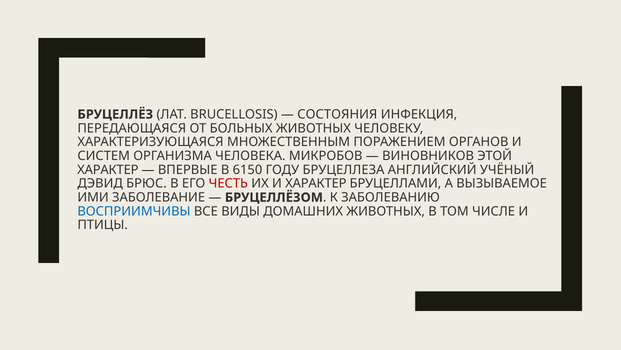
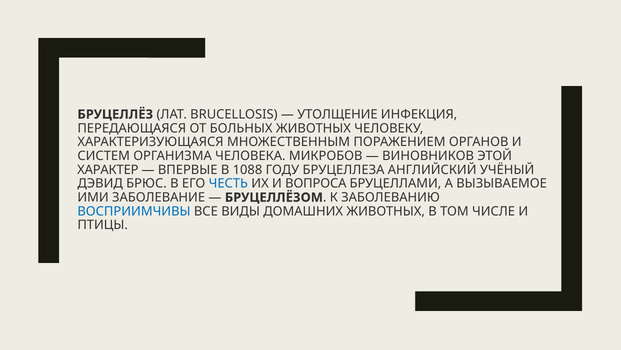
СОСТОЯНИЯ: СОСТОЯНИЯ -> УТОЛЩЕНИЕ
6150: 6150 -> 1088
ЧЕСТЬ colour: red -> blue
И ХАРАКТЕР: ХАРАКТЕР -> ВОПРОСА
